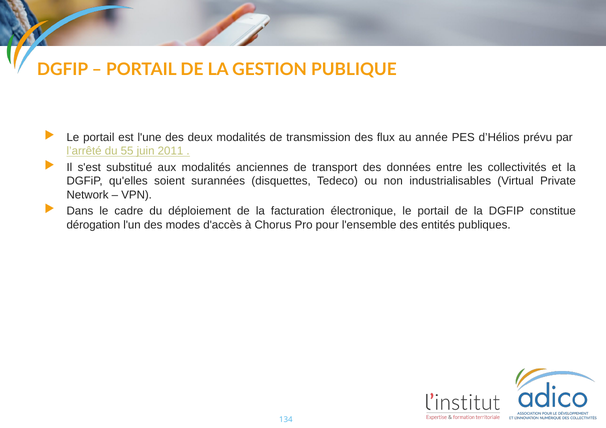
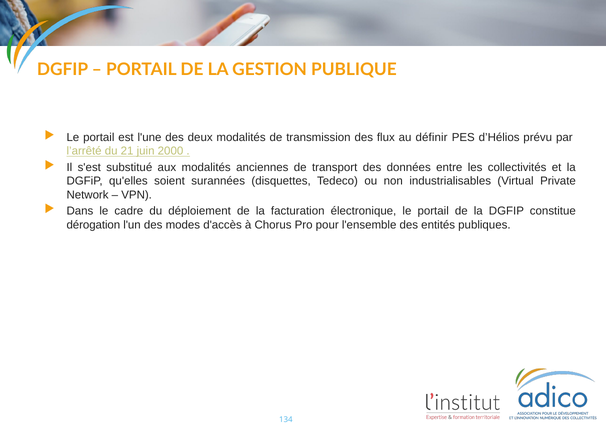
année: année -> définir
55: 55 -> 21
2011: 2011 -> 2000
